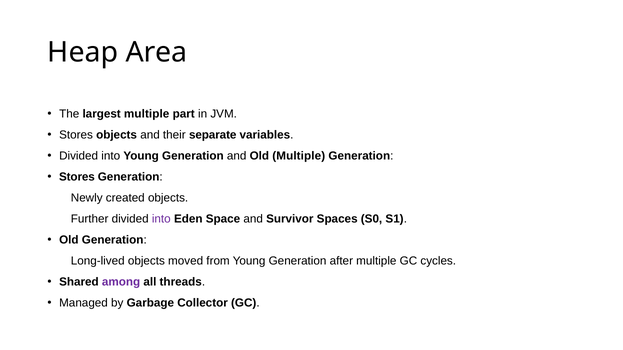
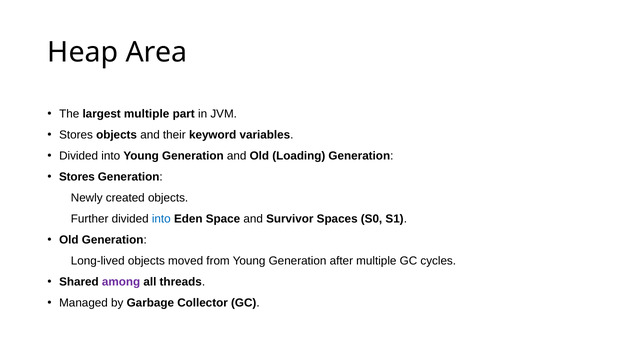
separate: separate -> keyword
Old Multiple: Multiple -> Loading
into at (161, 219) colour: purple -> blue
